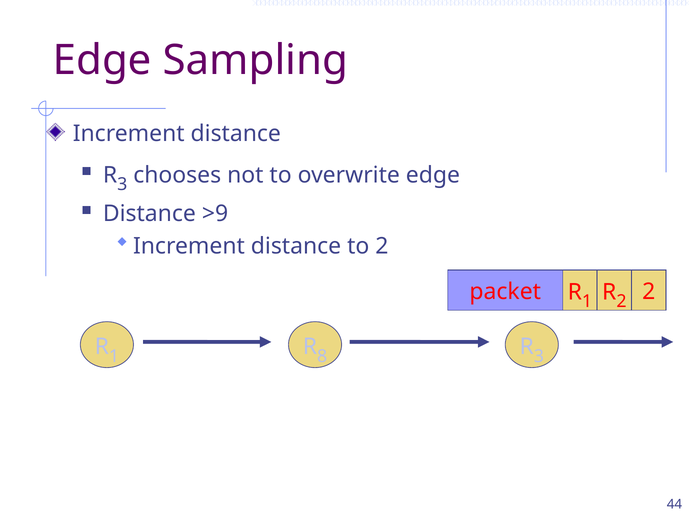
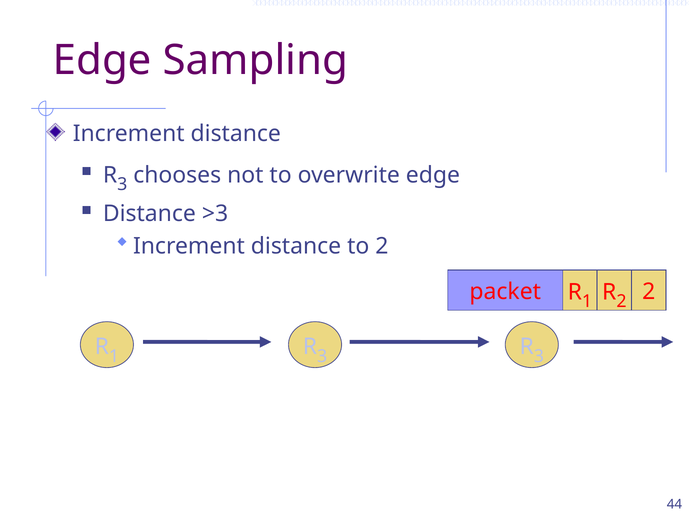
>9: >9 -> >3
8 at (322, 356): 8 -> 3
